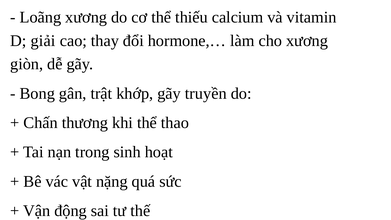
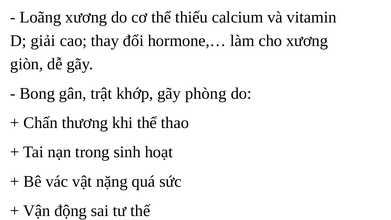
truyền: truyền -> phòng
